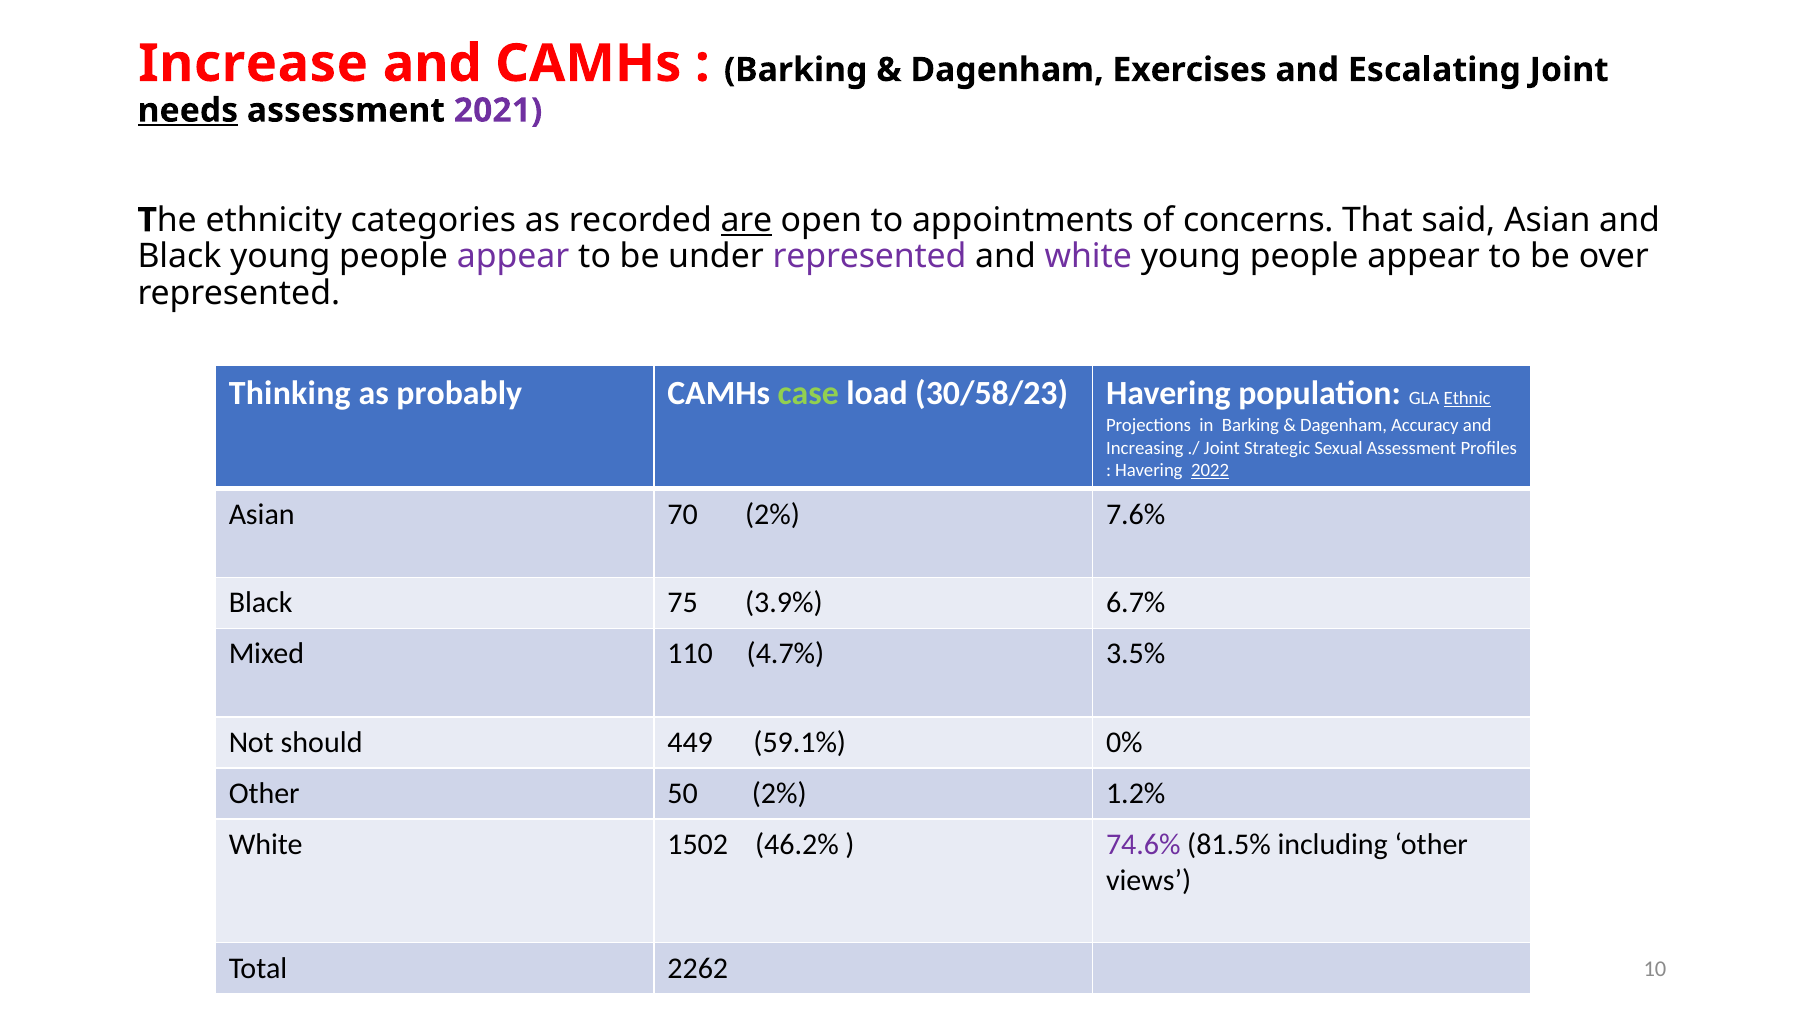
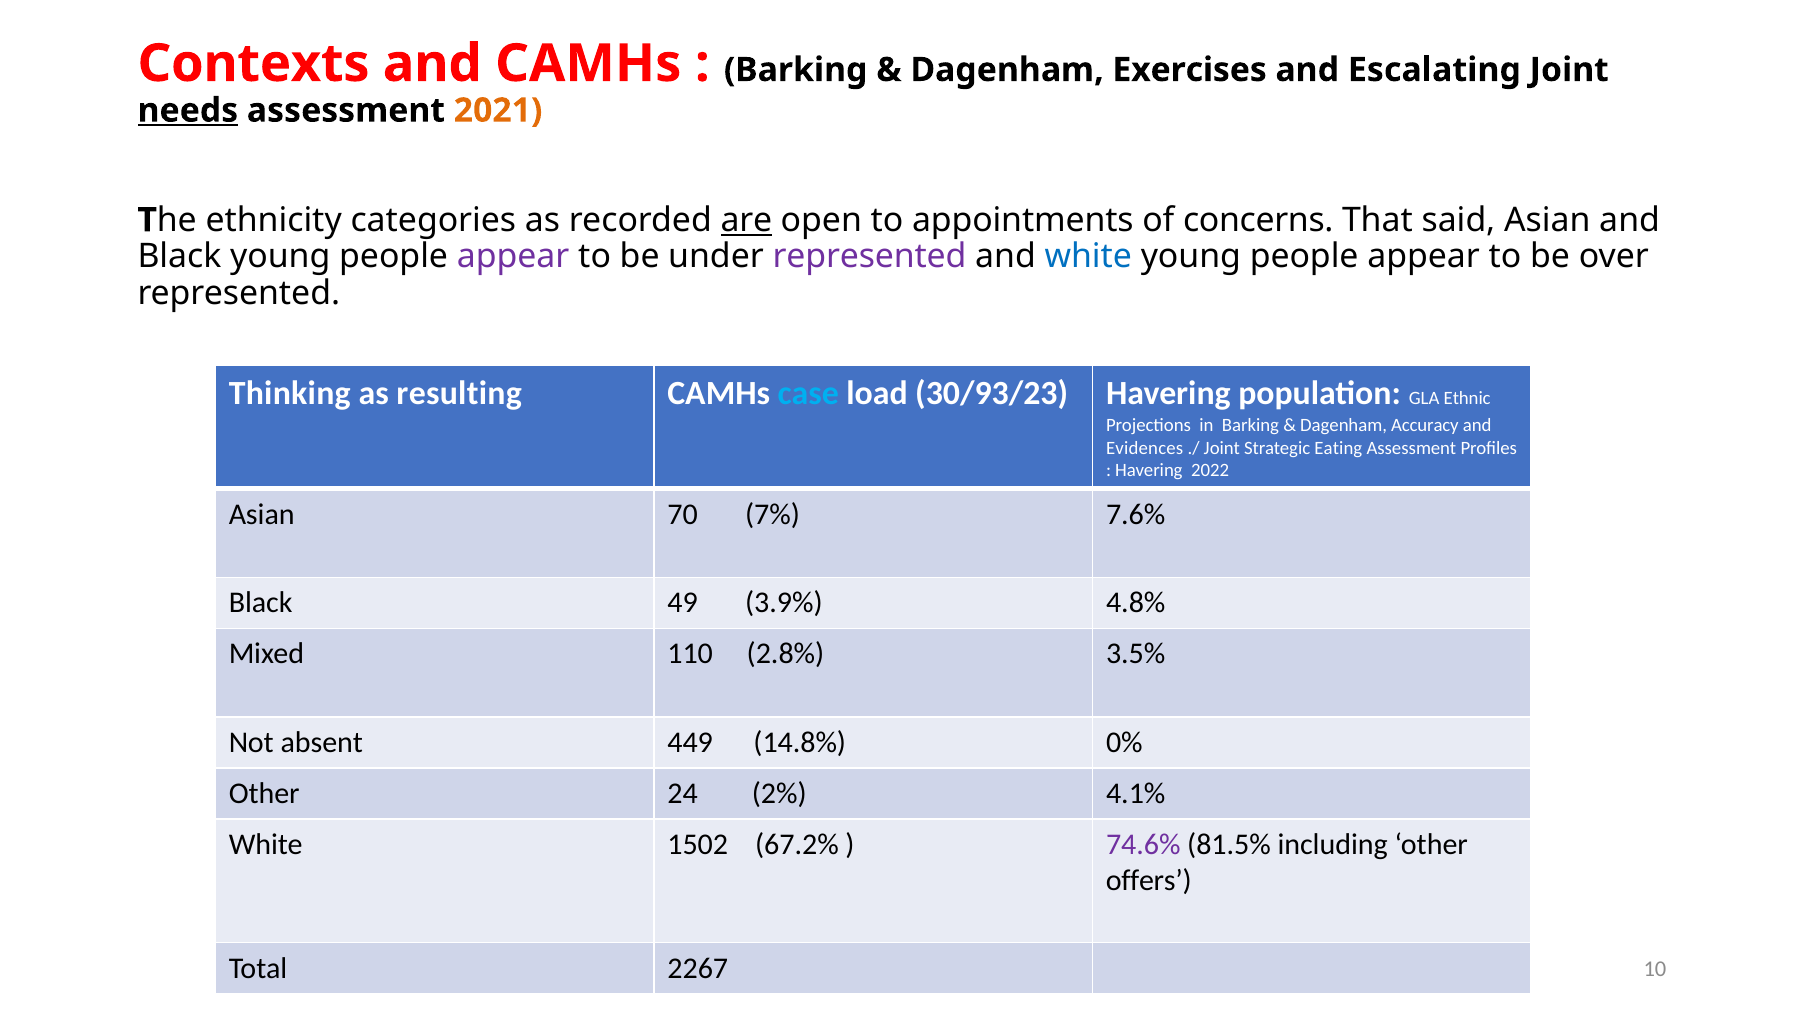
Increase: Increase -> Contexts
2021 colour: purple -> orange
white at (1088, 257) colour: purple -> blue
probably: probably -> resulting
case colour: light green -> light blue
30/58/23: 30/58/23 -> 30/93/23
Ethnic underline: present -> none
Increasing: Increasing -> Evidences
Sexual: Sexual -> Eating
2022 underline: present -> none
70 2%: 2% -> 7%
75: 75 -> 49
6.7%: 6.7% -> 4.8%
4.7%: 4.7% -> 2.8%
should: should -> absent
59.1%: 59.1% -> 14.8%
50: 50 -> 24
1.2%: 1.2% -> 4.1%
46.2%: 46.2% -> 67.2%
views: views -> offers
2262: 2262 -> 2267
